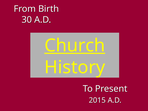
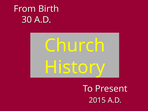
Church underline: present -> none
